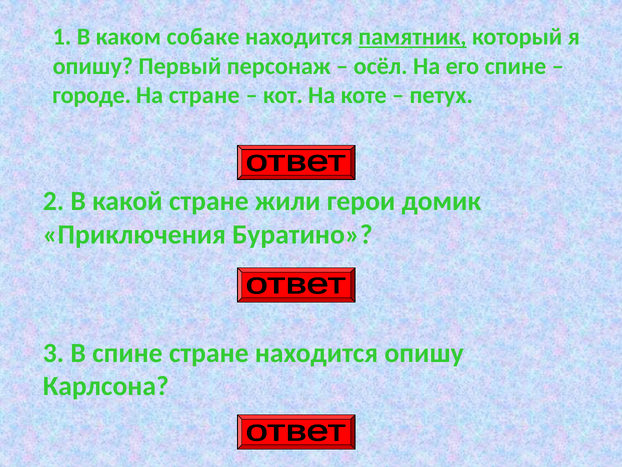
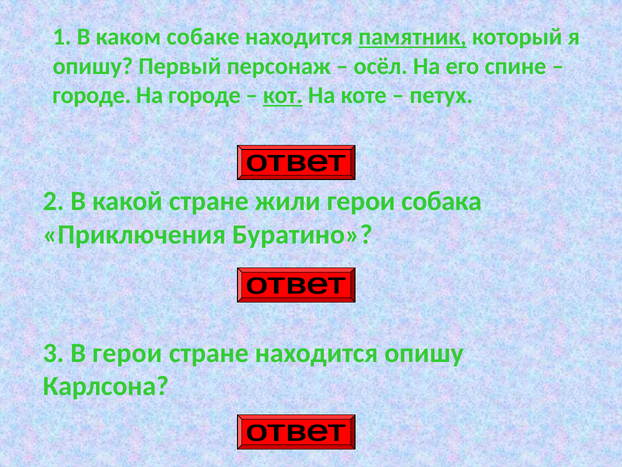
На стране: стране -> городе
кот underline: none -> present
домик: домик -> собака
В спине: спине -> герои
